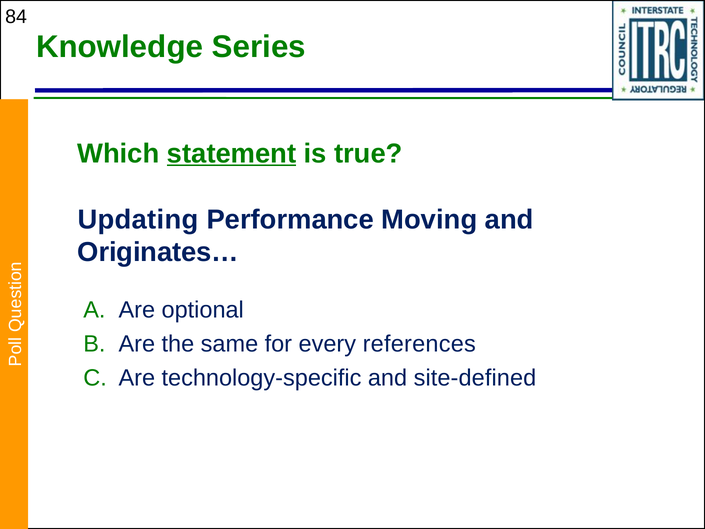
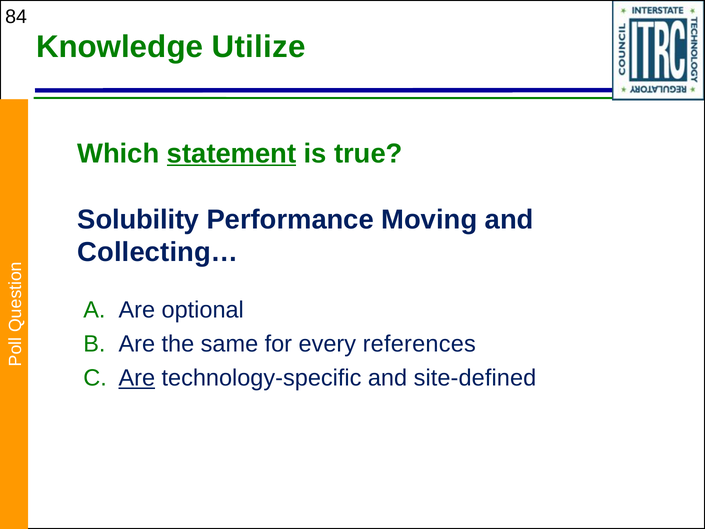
Series: Series -> Utilize
Updating: Updating -> Solubility
Originates…: Originates… -> Collecting…
Are at (137, 378) underline: none -> present
